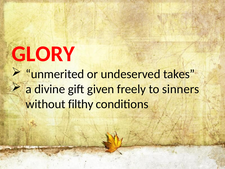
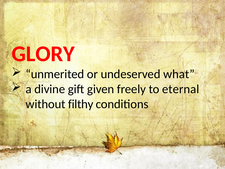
takes: takes -> what
sinners: sinners -> eternal
